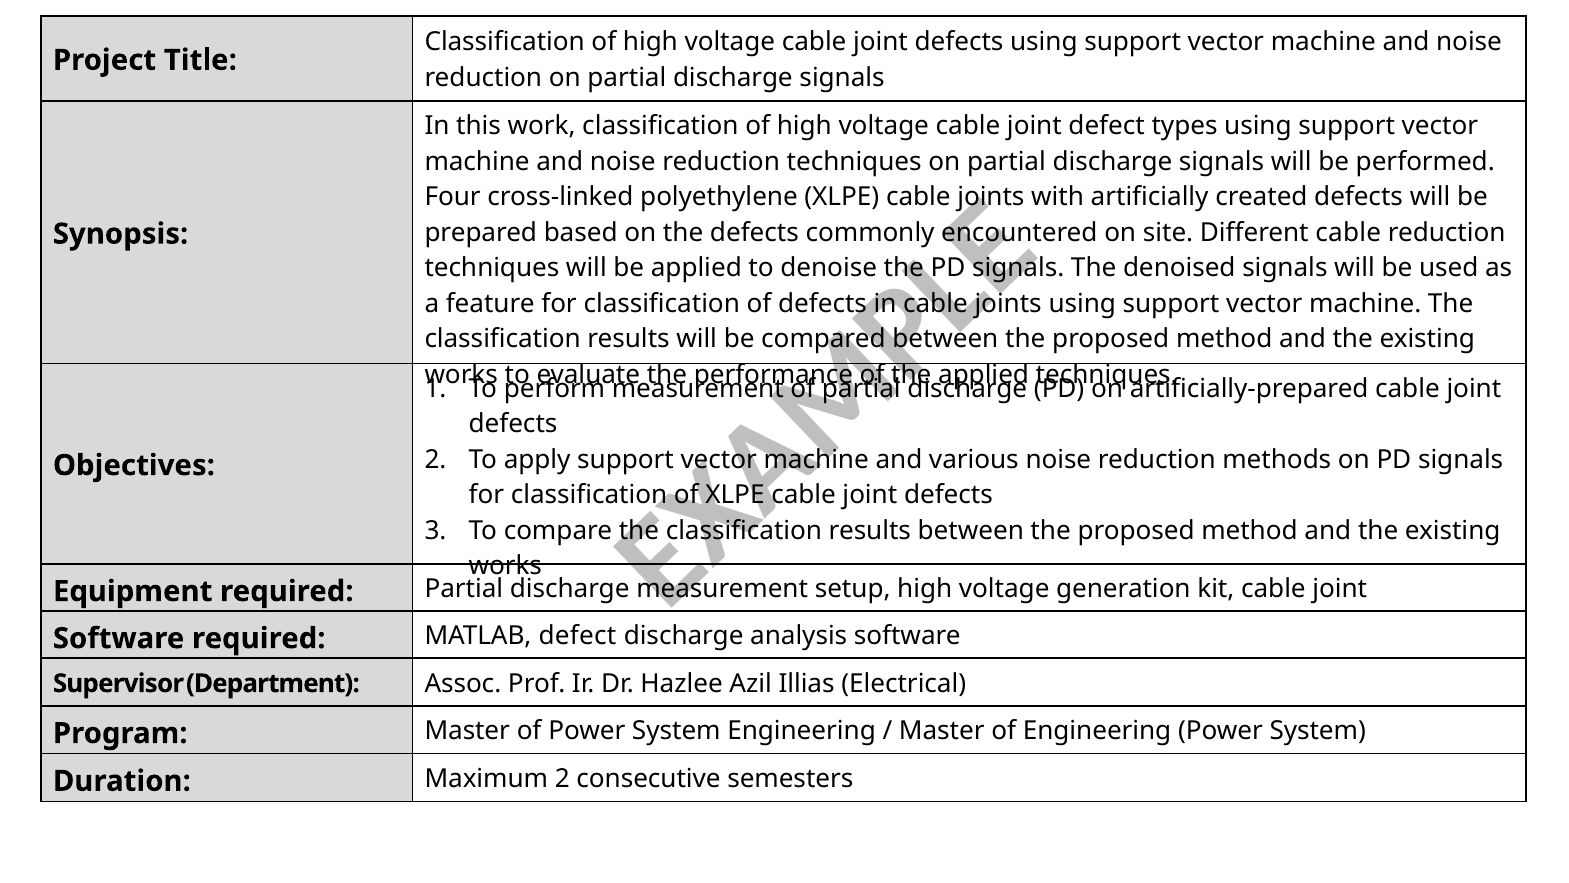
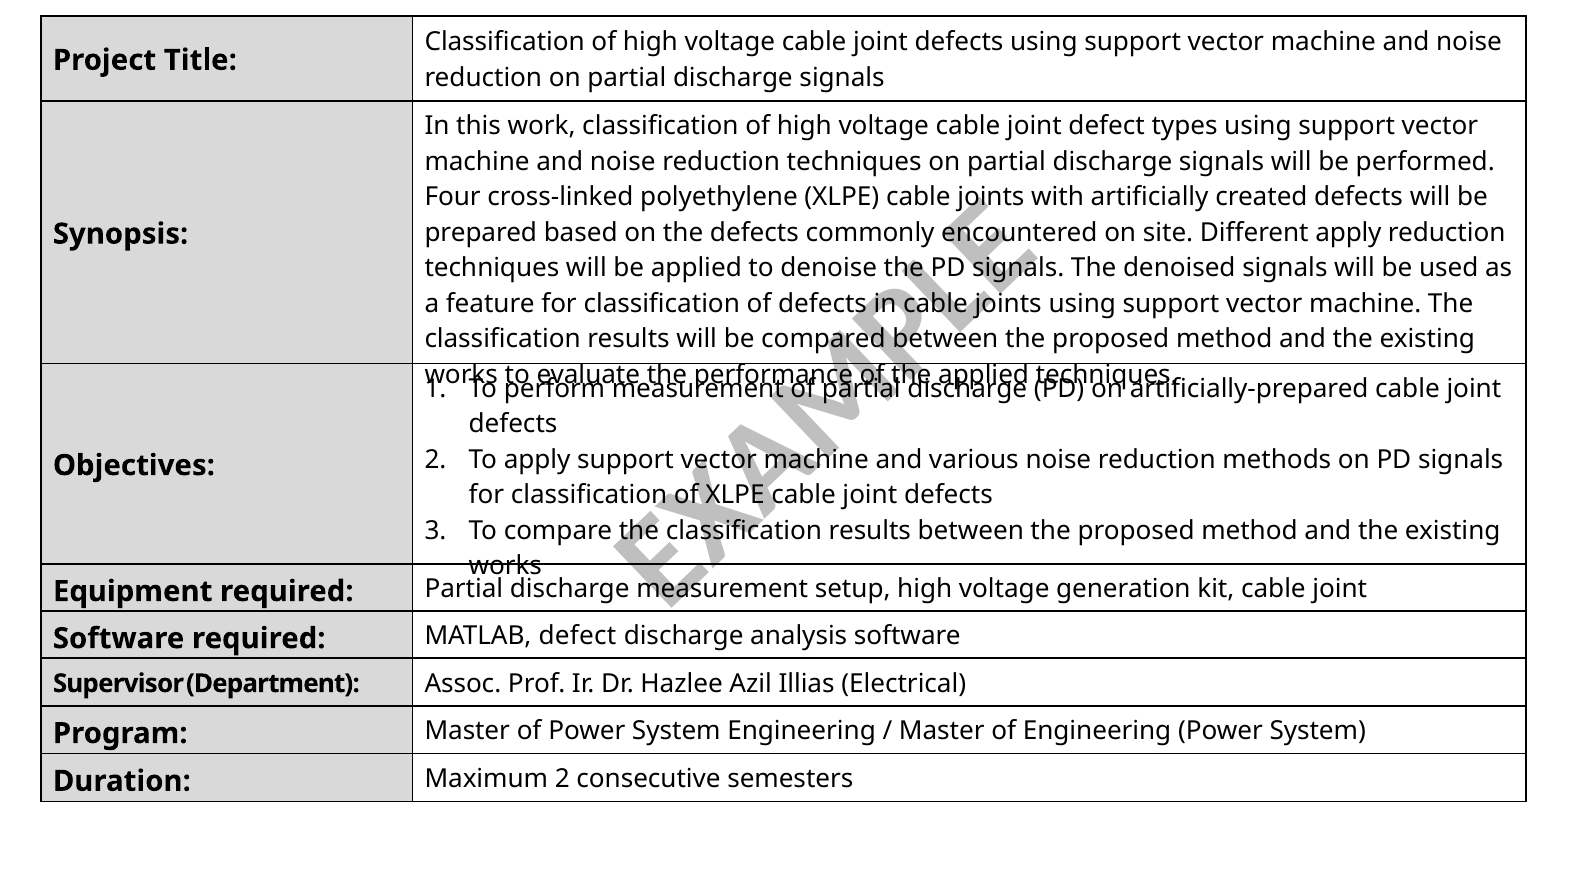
Different cable: cable -> apply
